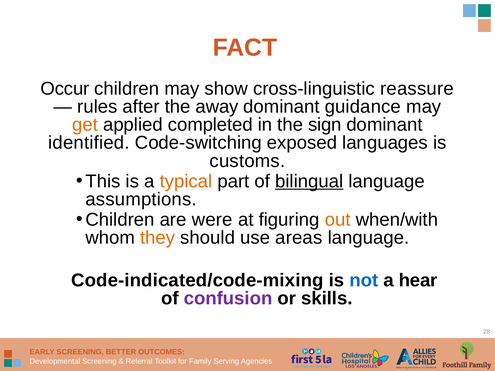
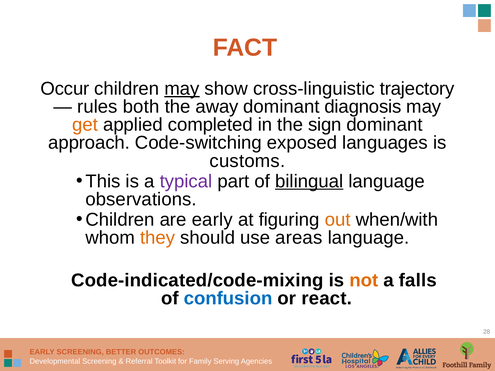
may at (182, 89) underline: none -> present
reassure: reassure -> trajectory
after: after -> both
guidance: guidance -> diagnosis
identified: identified -> approach
typical colour: orange -> purple
assumptions: assumptions -> observations
are were: were -> early
not colour: blue -> orange
hear: hear -> falls
confusion colour: purple -> blue
skills: skills -> react
